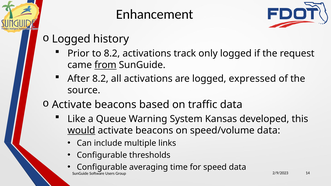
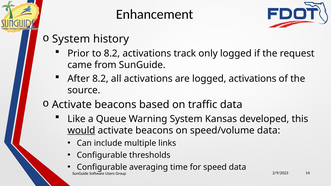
Logged at (71, 39): Logged -> System
from underline: present -> none
logged expressed: expressed -> activations
